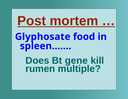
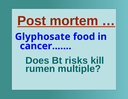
spleen……: spleen…… -> cancer……
gene: gene -> risks
